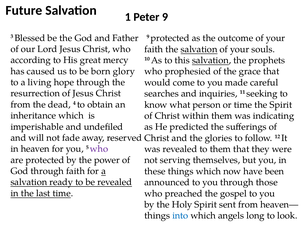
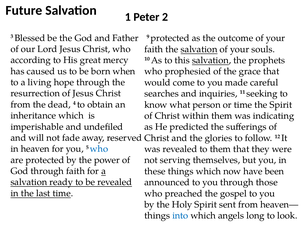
Peter 9: 9 -> 2
glory: glory -> when
who at (99, 149) colour: purple -> blue
